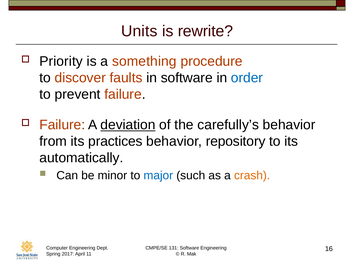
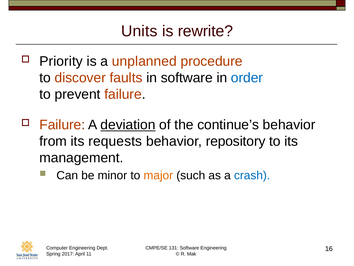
something: something -> unplanned
carefully’s: carefully’s -> continue’s
practices: practices -> requests
automatically: automatically -> management
major colour: blue -> orange
crash colour: orange -> blue
